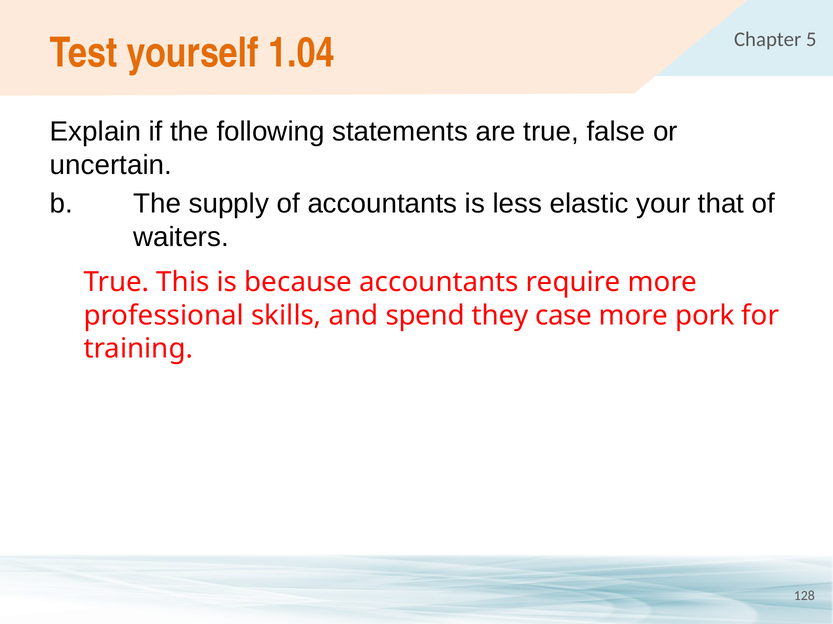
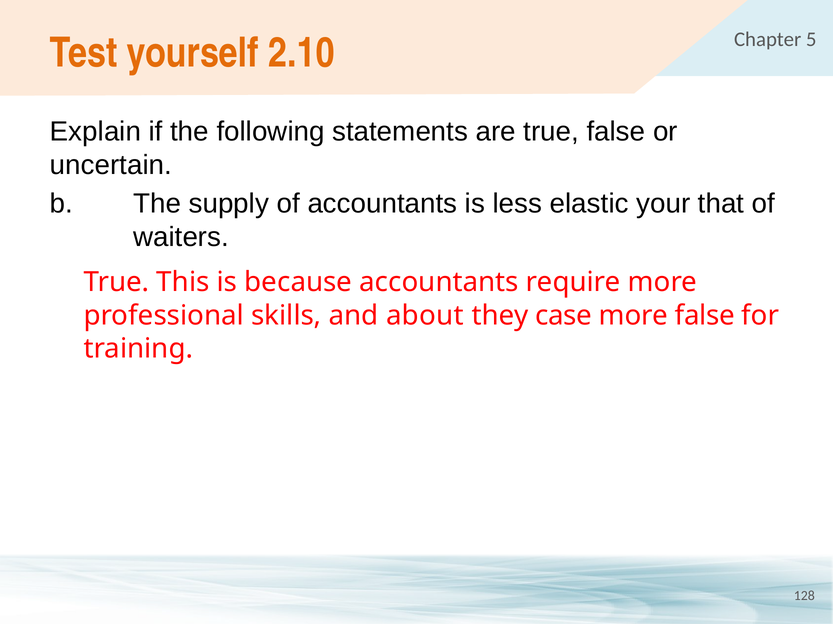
1.04: 1.04 -> 2.10
spend: spend -> about
more pork: pork -> false
